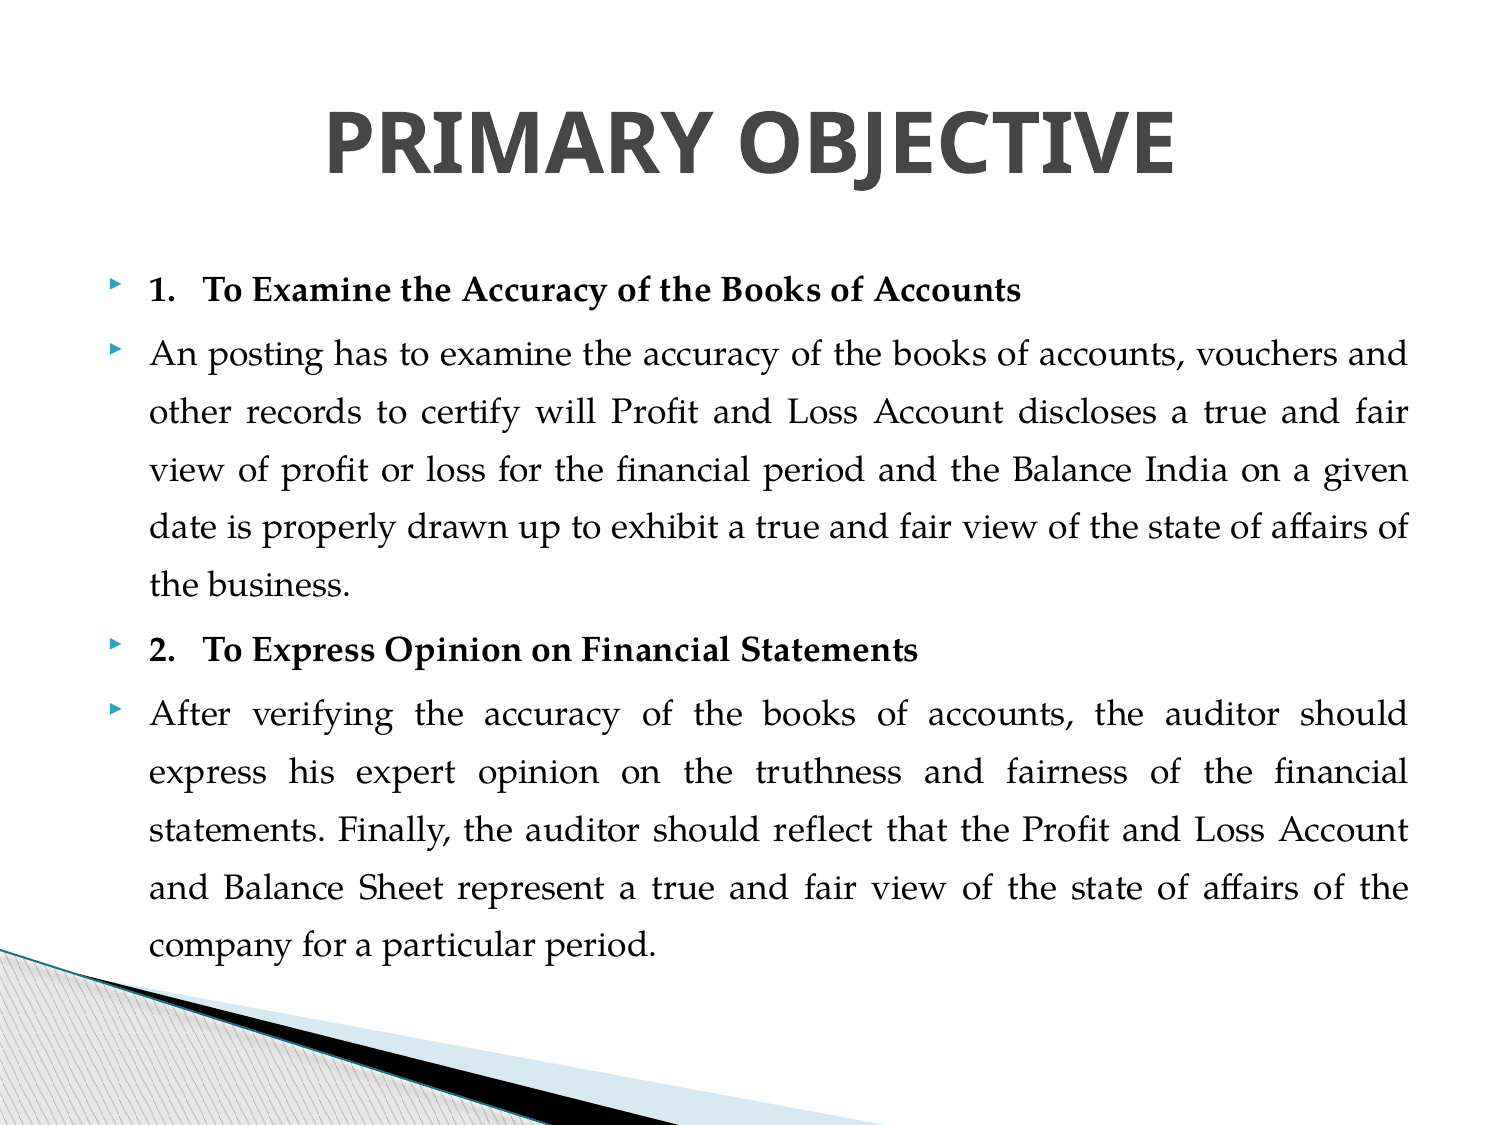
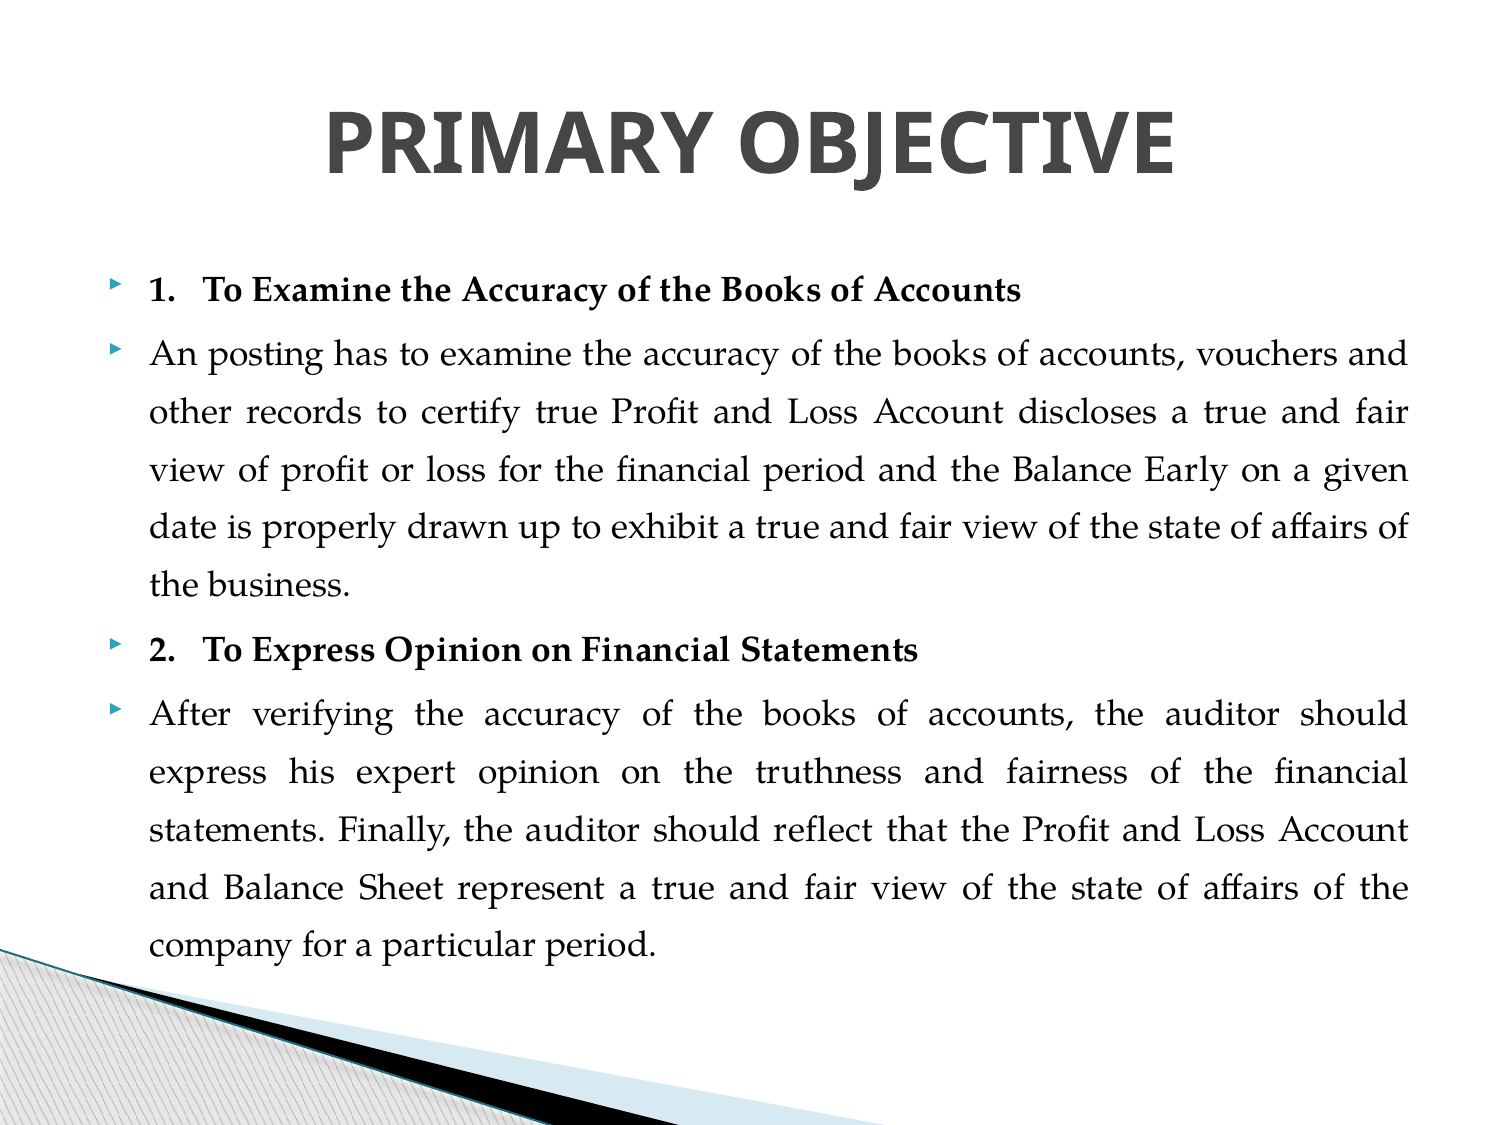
certify will: will -> true
India: India -> Early
